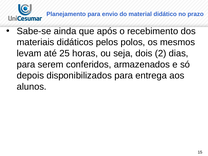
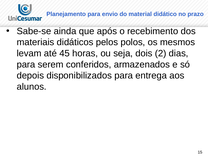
25: 25 -> 45
